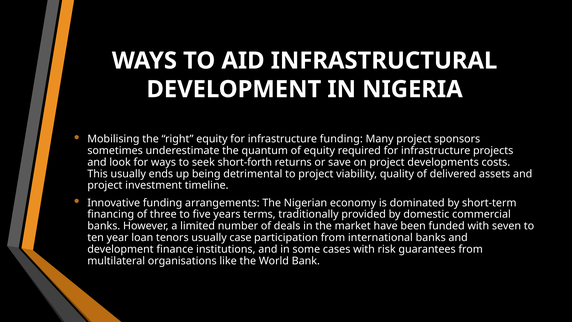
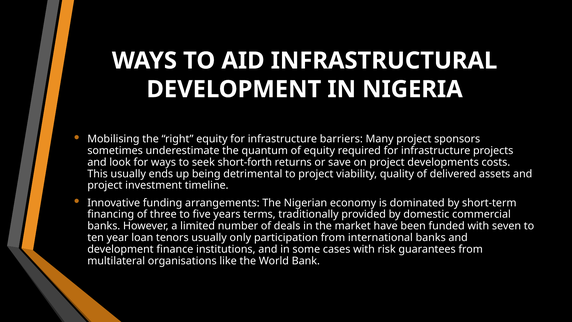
infrastructure funding: funding -> barriers
case: case -> only
